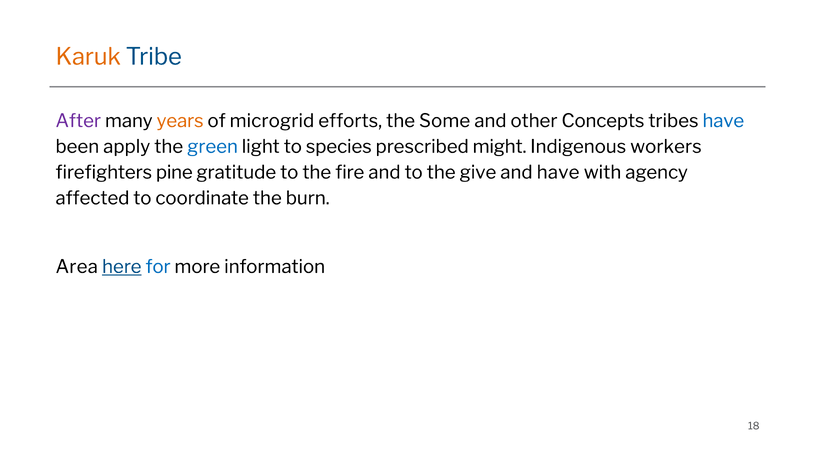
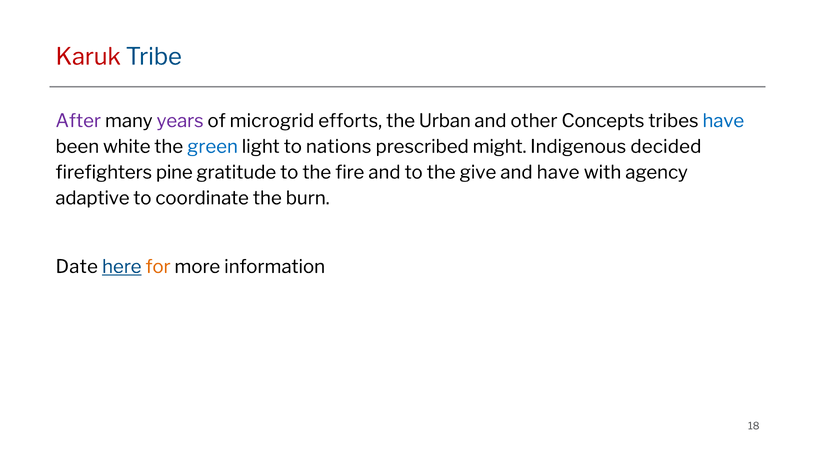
Karuk colour: orange -> red
years colour: orange -> purple
Some: Some -> Urban
apply: apply -> white
species: species -> nations
workers: workers -> decided
affected: affected -> adaptive
Area: Area -> Date
for colour: blue -> orange
